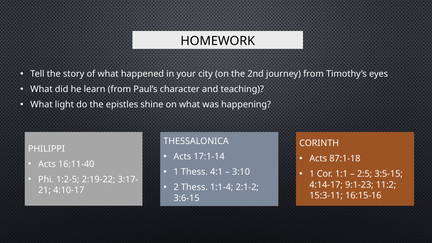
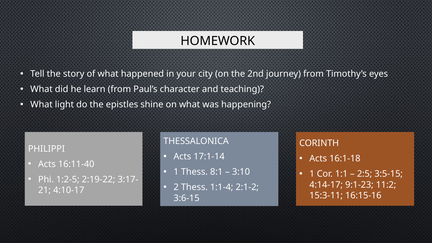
87:1-18: 87:1-18 -> 16:1-18
4:1: 4:1 -> 8:1
